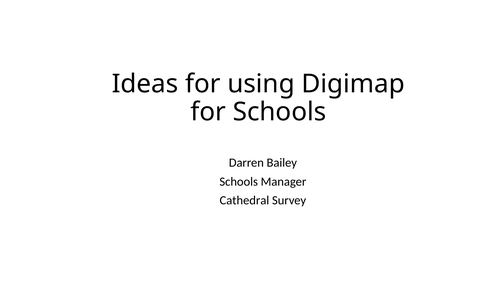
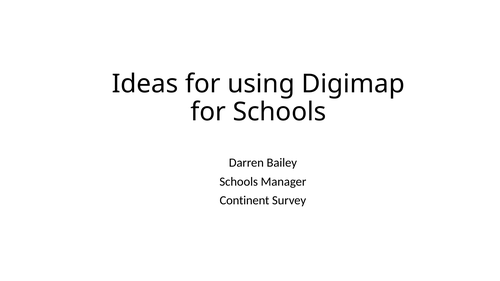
Cathedral: Cathedral -> Continent
